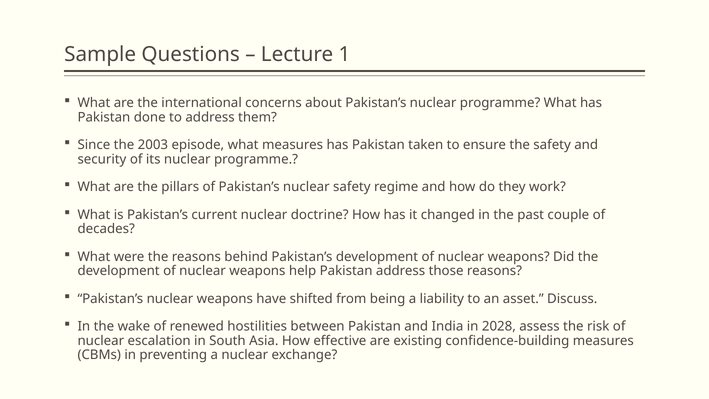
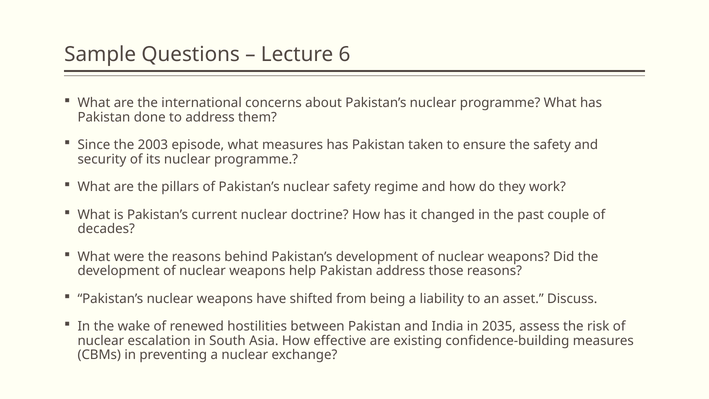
1: 1 -> 6
2028: 2028 -> 2035
